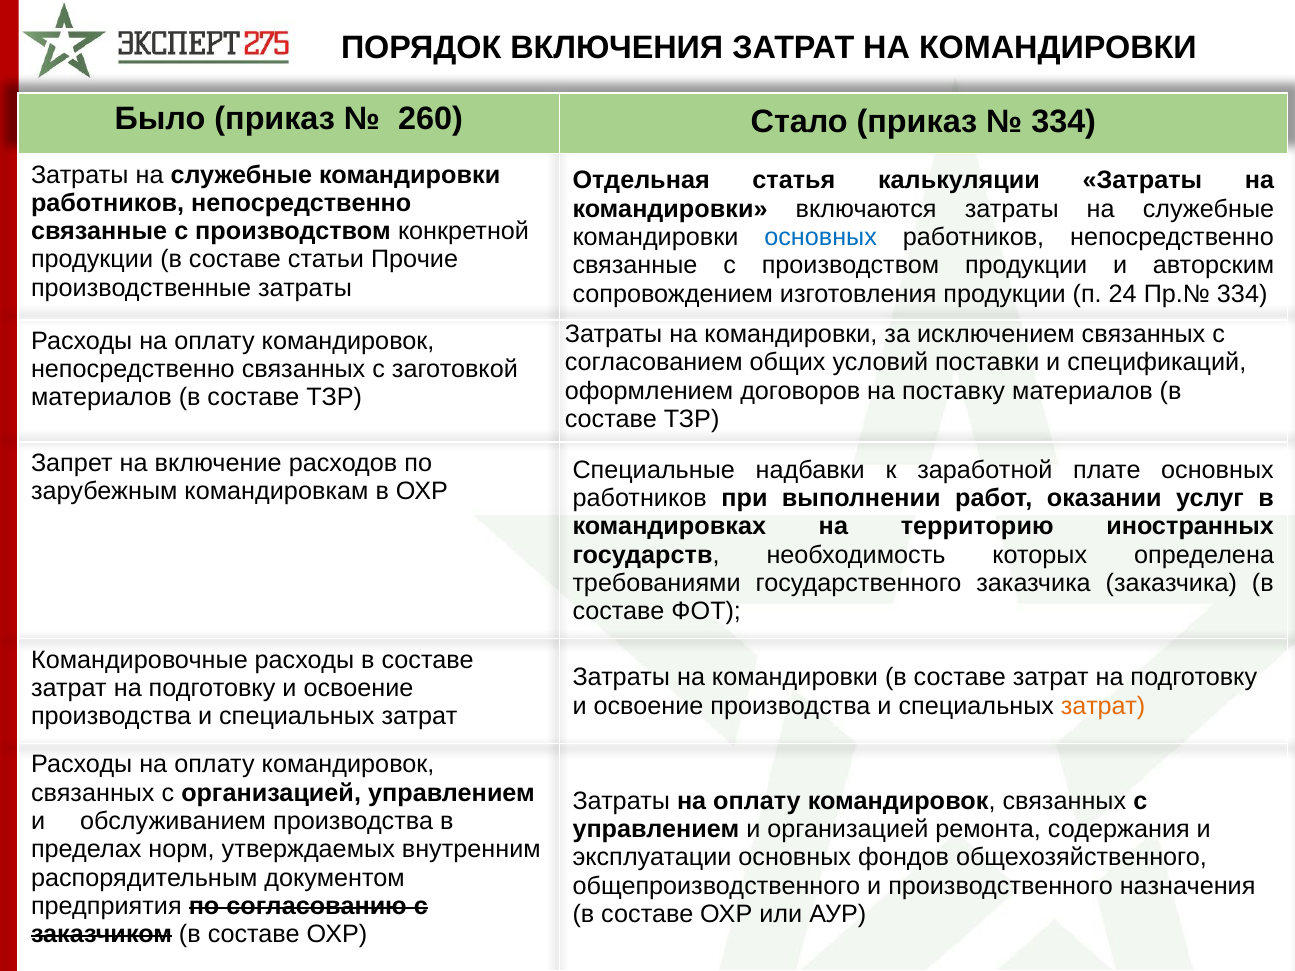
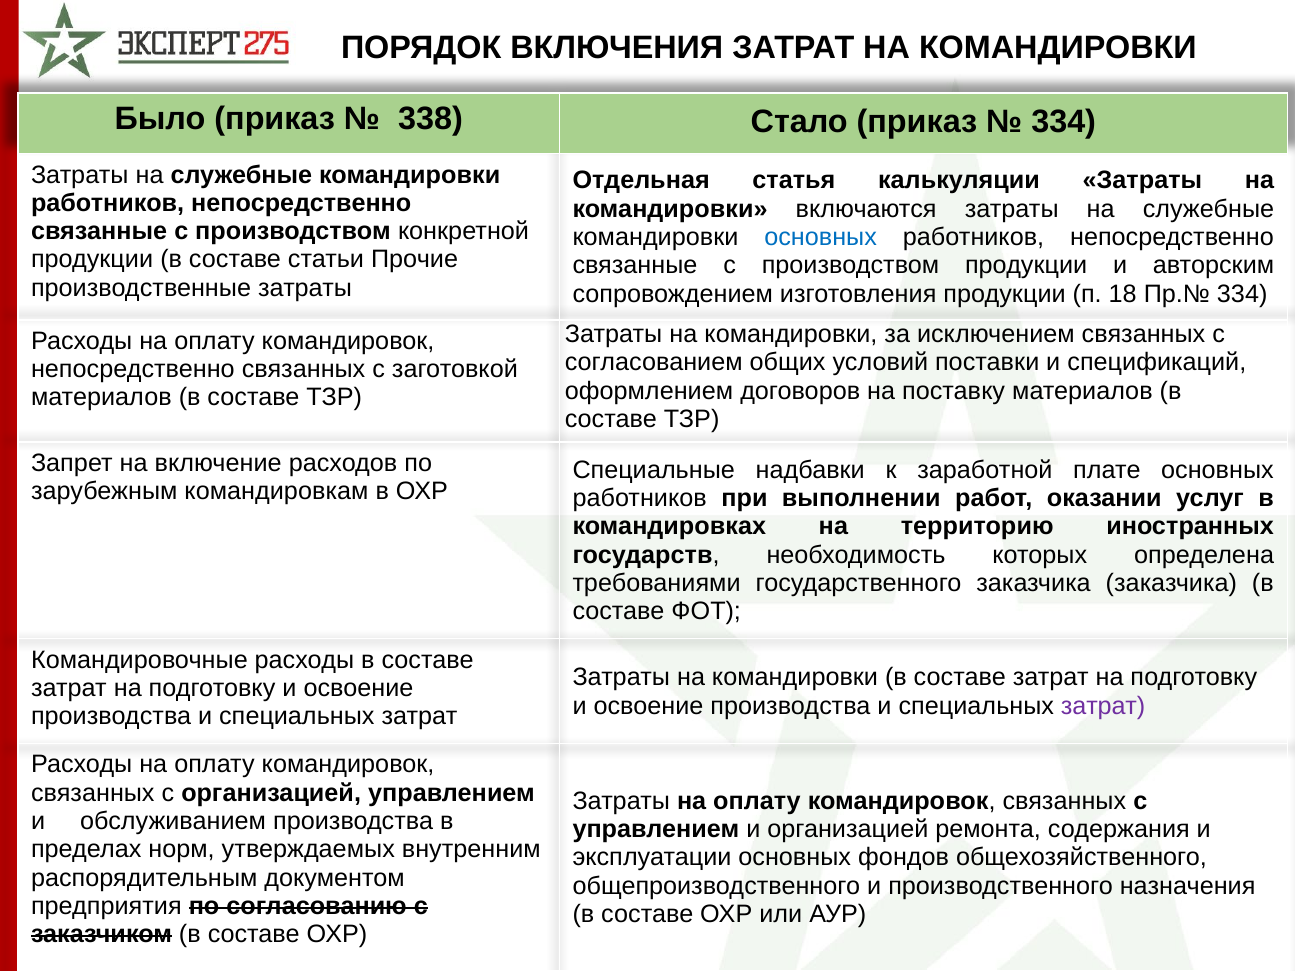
260: 260 -> 338
24: 24 -> 18
затрат at (1103, 706) colour: orange -> purple
